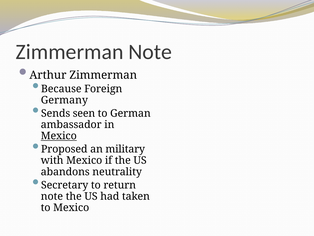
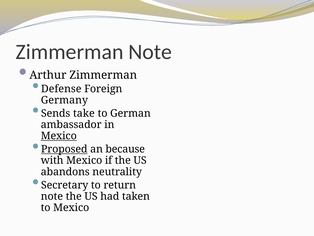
Because: Because -> Defense
seen: seen -> take
Proposed underline: none -> present
military: military -> because
